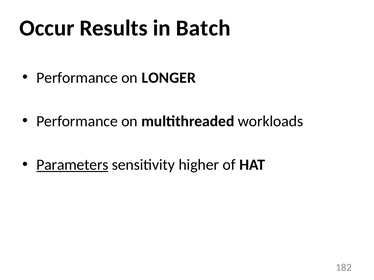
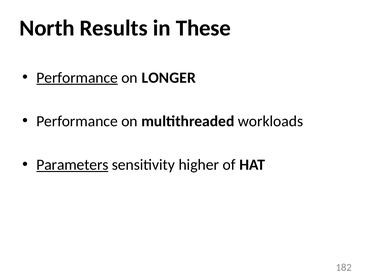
Occur: Occur -> North
Batch: Batch -> These
Performance at (77, 78) underline: none -> present
